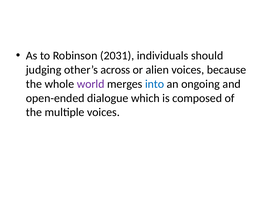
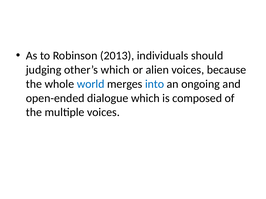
2031: 2031 -> 2013
other’s across: across -> which
world colour: purple -> blue
